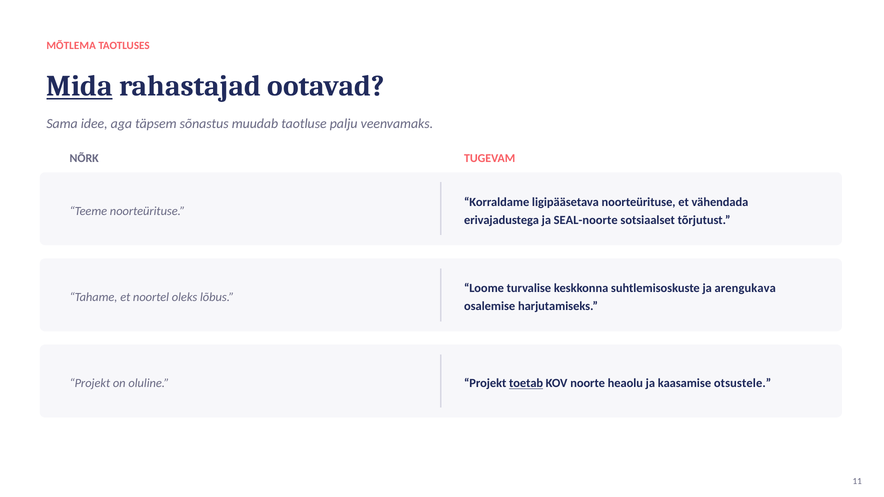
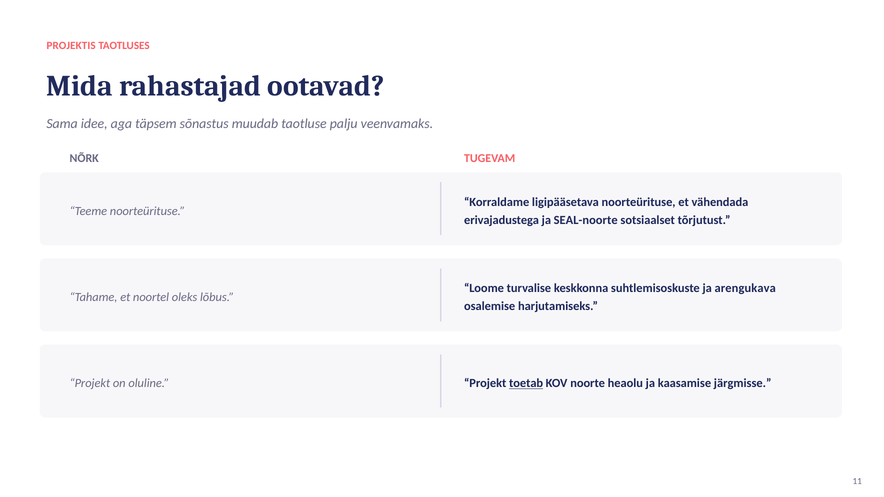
MÕTLEMA: MÕTLEMA -> PROJEKTIS
Mida underline: present -> none
otsustele: otsustele -> järgmisse
